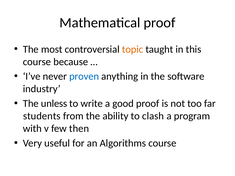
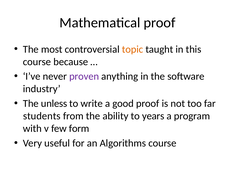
proven colour: blue -> purple
clash: clash -> years
then: then -> form
